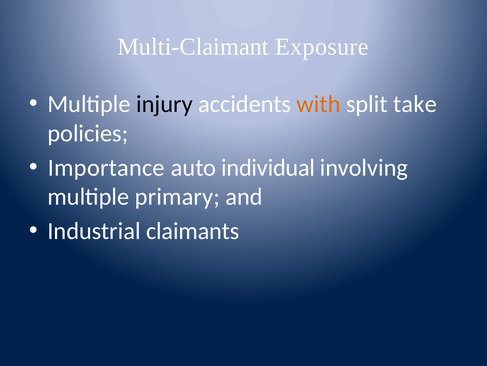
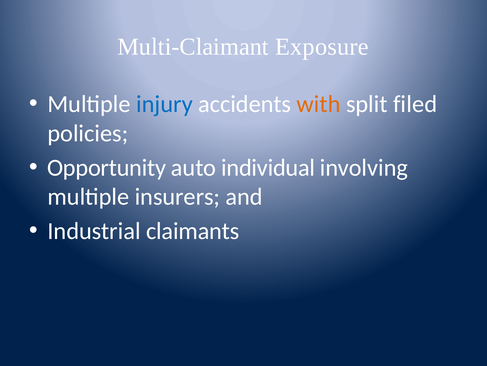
injury colour: black -> blue
take: take -> filed
Importance: Importance -> Opportunity
primary: primary -> insurers
